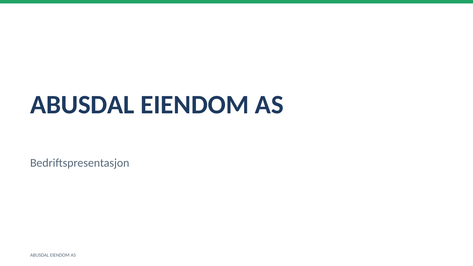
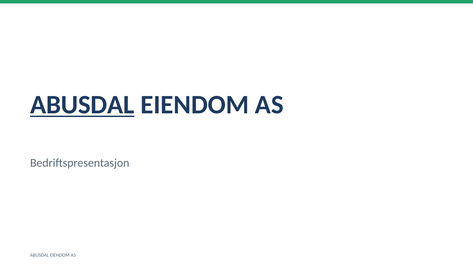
ABUSDAL at (82, 105) underline: none -> present
